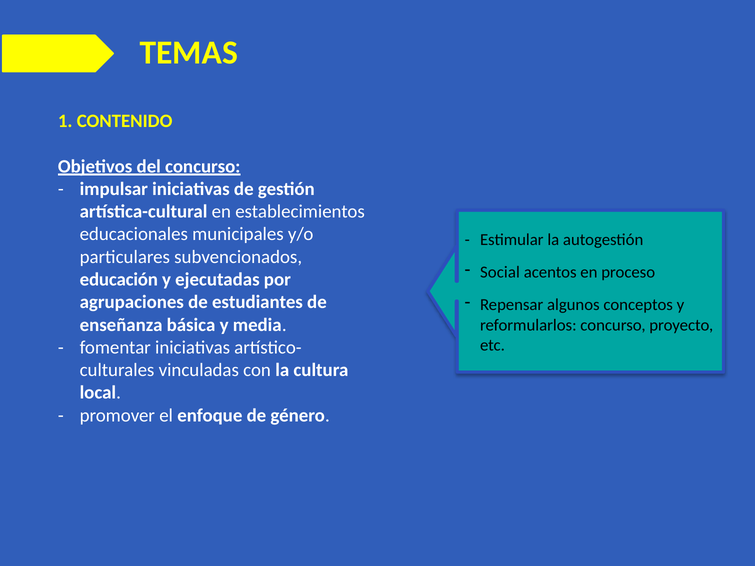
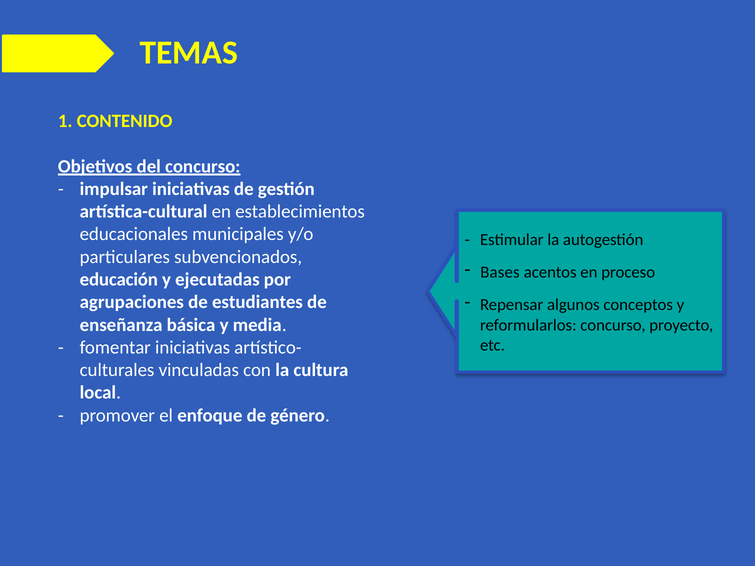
Social: Social -> Bases
